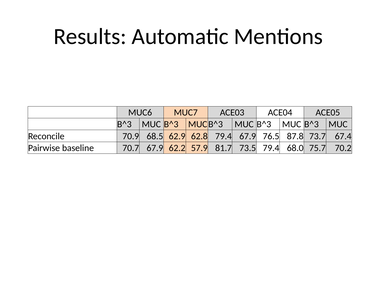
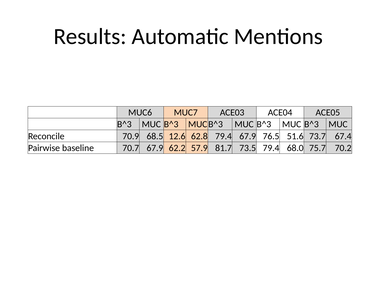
62.9: 62.9 -> 12.6
87.8: 87.8 -> 51.6
